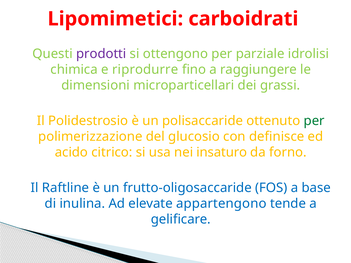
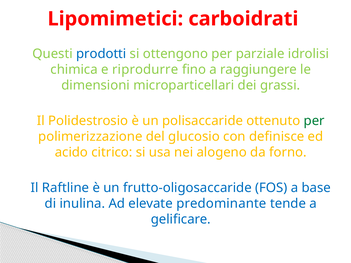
prodotti colour: purple -> blue
insaturo: insaturo -> alogeno
appartengono: appartengono -> predominante
